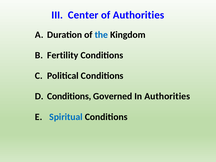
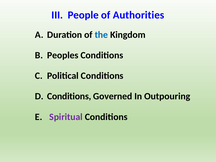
Center: Center -> People
Fertility: Fertility -> Peoples
In Authorities: Authorities -> Outpouring
Spiritual colour: blue -> purple
